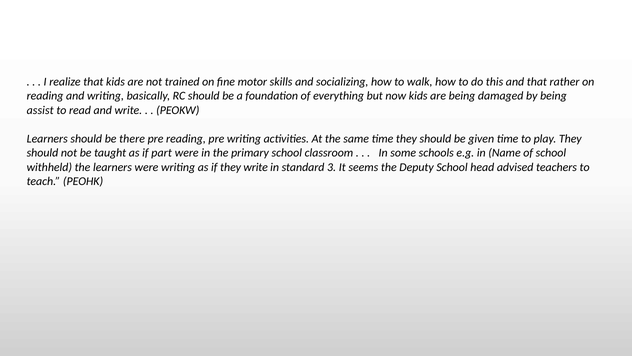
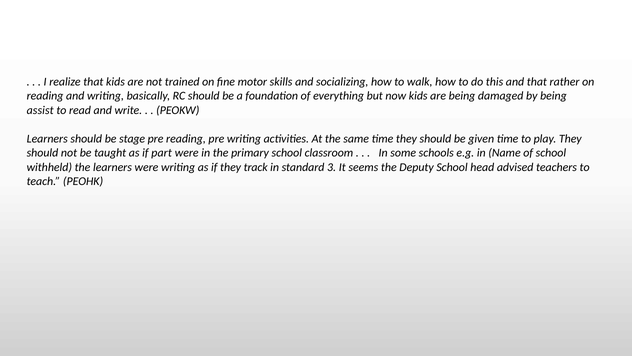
there: there -> stage
they write: write -> track
